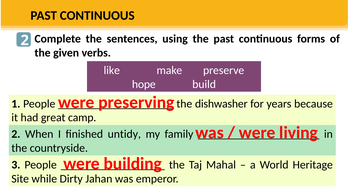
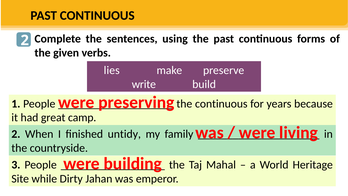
like: like -> lies
hope: hope -> write
the dishwasher: dishwasher -> continuous
